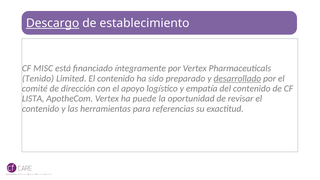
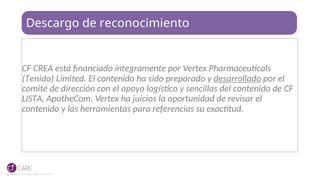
Descargo underline: present -> none
establecimiento: establecimiento -> reconocimiento
MISC: MISC -> CREA
empatía: empatía -> sencillas
puede: puede -> juicios
